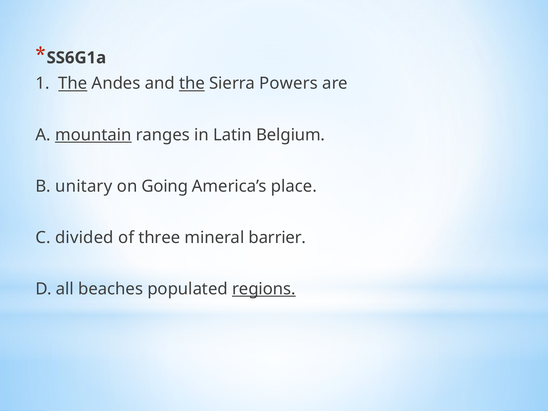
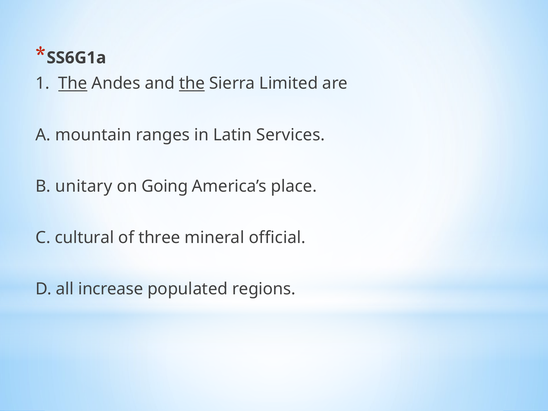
Powers: Powers -> Limited
mountain underline: present -> none
Belgium: Belgium -> Services
divided: divided -> cultural
barrier: barrier -> official
beaches: beaches -> increase
regions underline: present -> none
